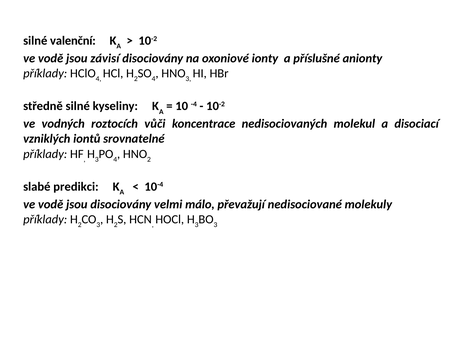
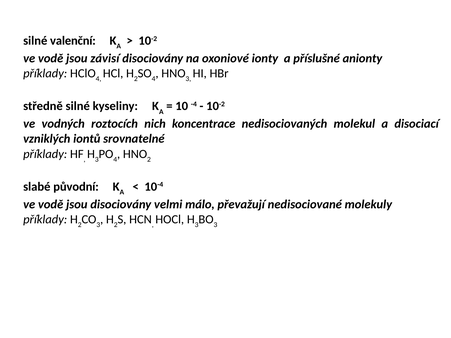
vůči: vůči -> nich
predikci: predikci -> původní
